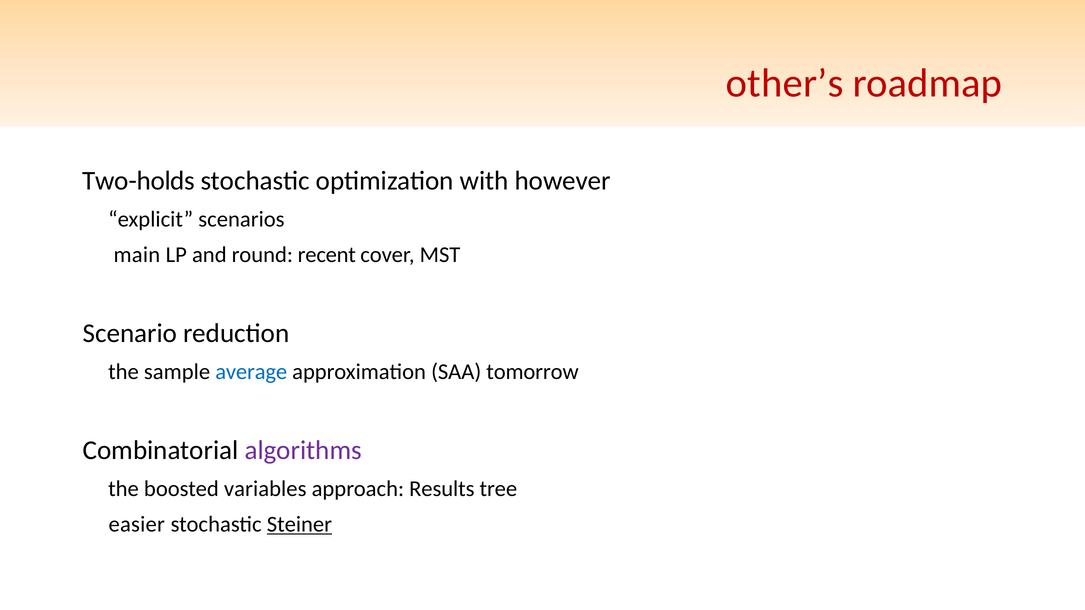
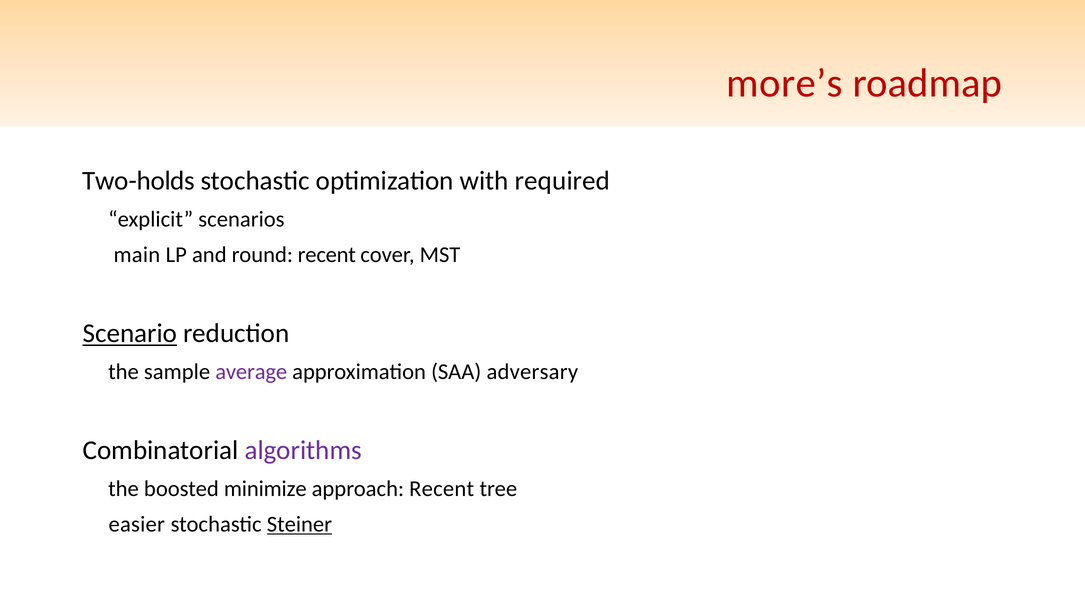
other’s: other’s -> more’s
however: however -> required
Scenario underline: none -> present
average colour: blue -> purple
tomorrow: tomorrow -> adversary
variables: variables -> minimize
approach Results: Results -> Recent
